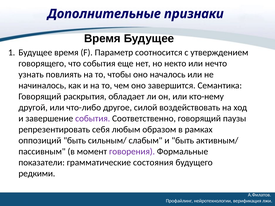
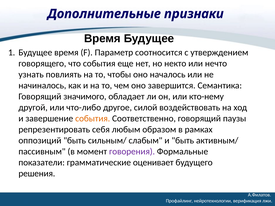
раскрытия: раскрытия -> значимого
события at (93, 119) colour: purple -> orange
состояния: состояния -> оценивает
редкими: редкими -> решения
